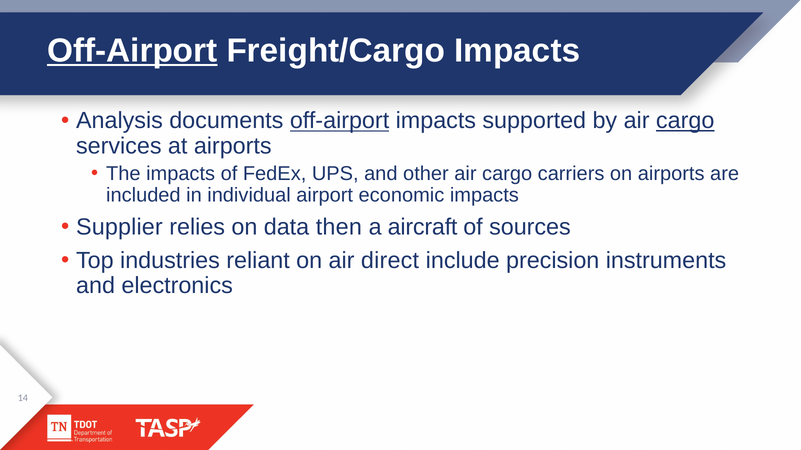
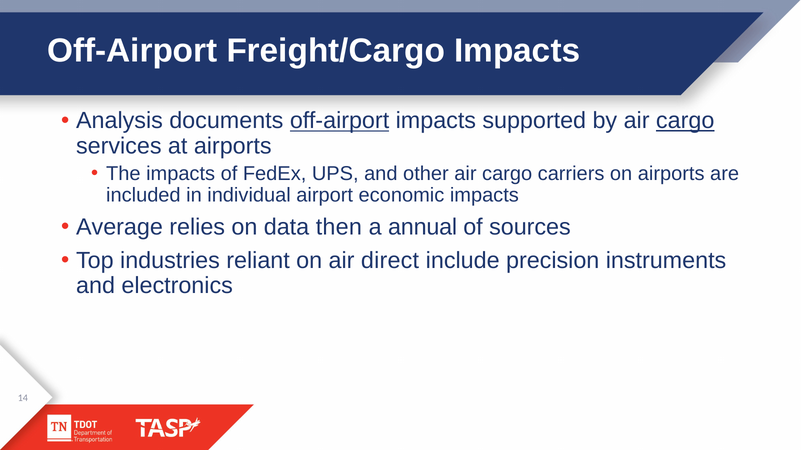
Off-Airport at (132, 51) underline: present -> none
Supplier: Supplier -> Average
aircraft: aircraft -> annual
